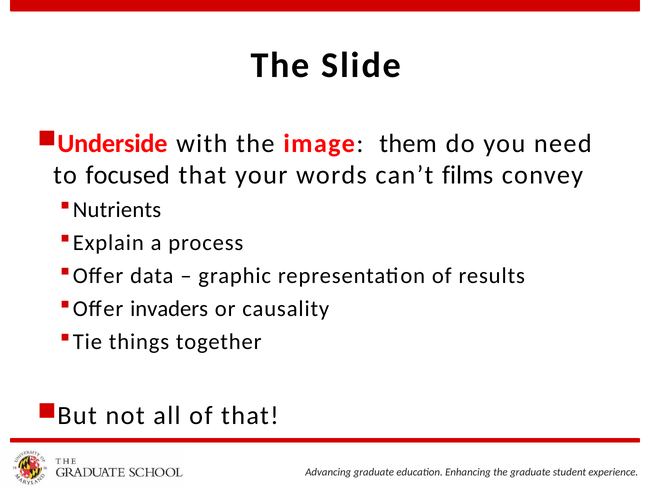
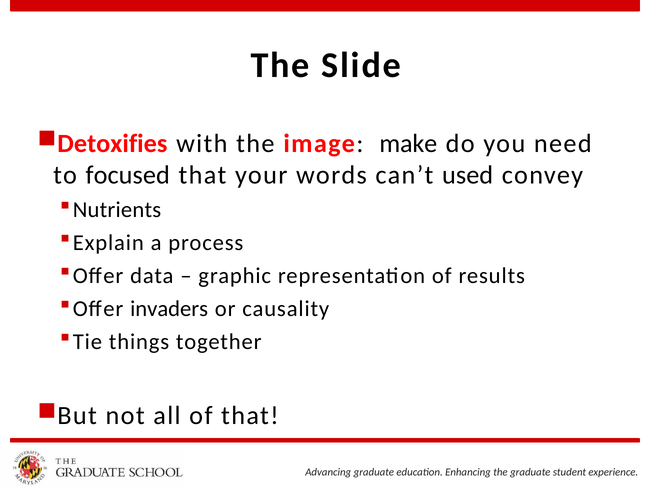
Underside: Underside -> Detoxifies
them: them -> make
films: films -> used
